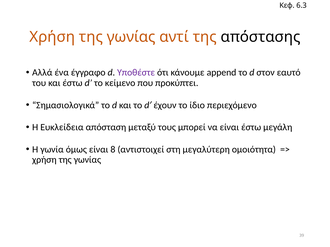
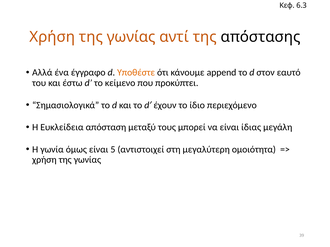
Υποθέστε colour: purple -> orange
είναι έστω: έστω -> ίδιας
8: 8 -> 5
